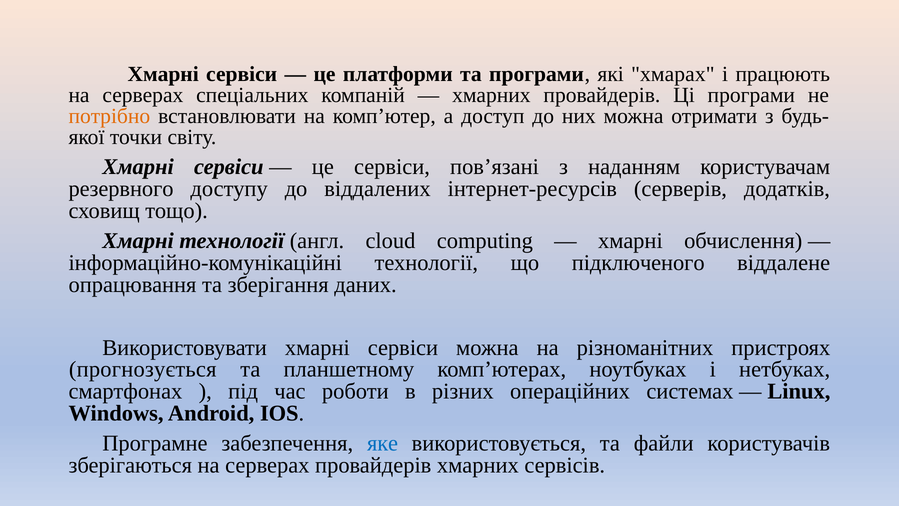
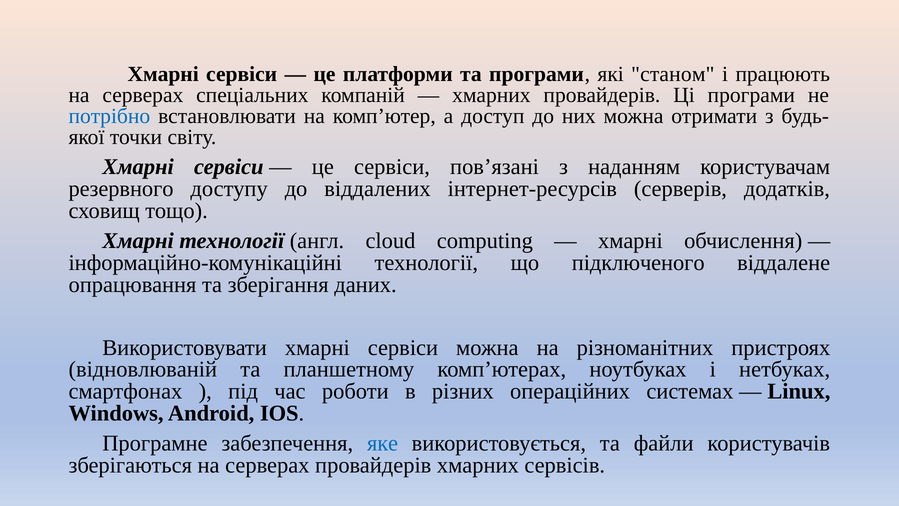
хмарах: хмарах -> станом
потрібно colour: orange -> blue
прогнозується: прогнозується -> відновлюваній
